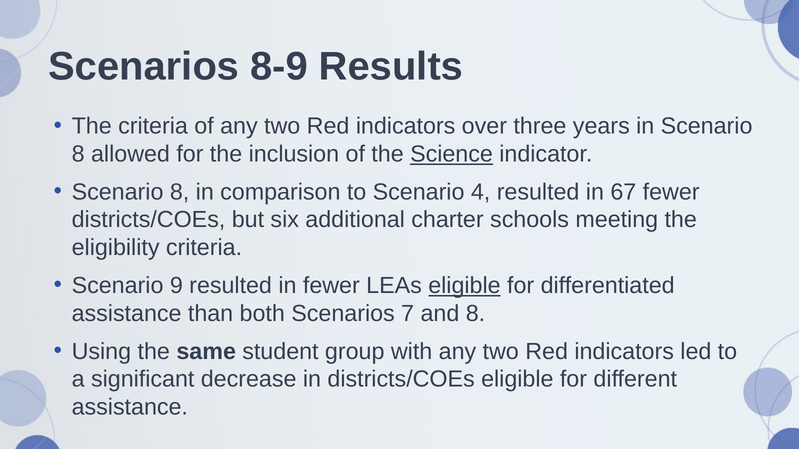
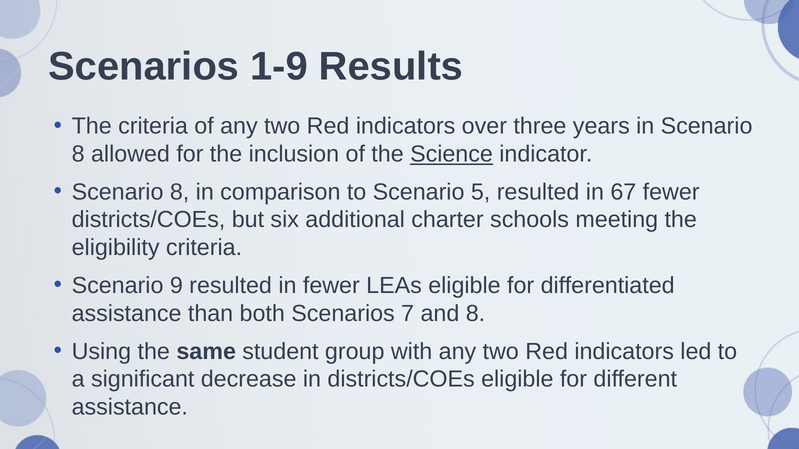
8-9: 8-9 -> 1-9
4: 4 -> 5
eligible at (464, 286) underline: present -> none
